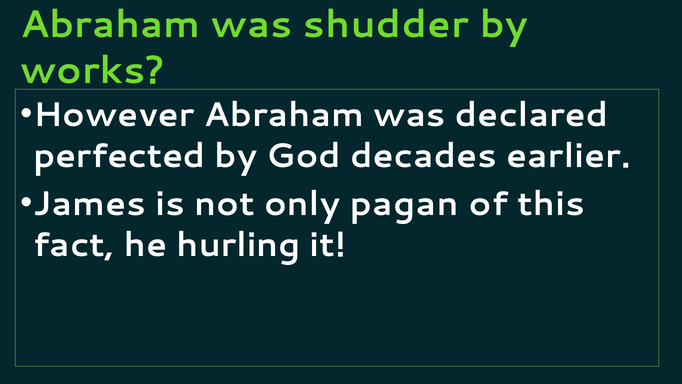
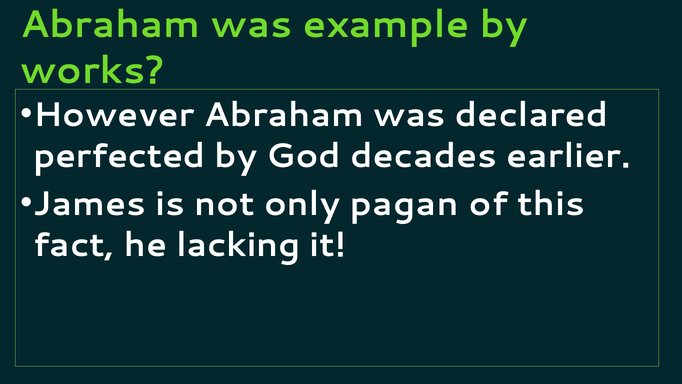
shudder: shudder -> example
hurling: hurling -> lacking
